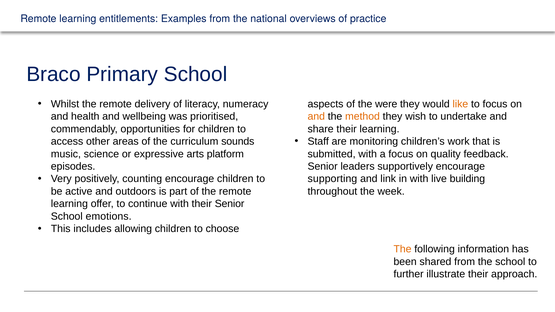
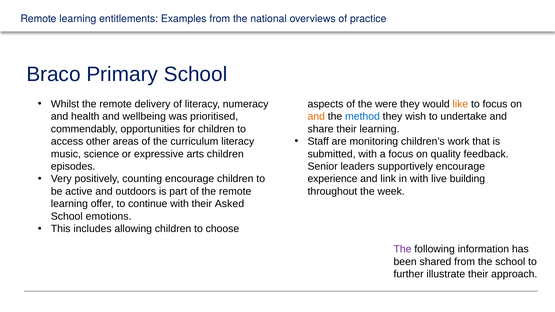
method colour: orange -> blue
curriculum sounds: sounds -> literacy
arts platform: platform -> children
supporting: supporting -> experience
their Senior: Senior -> Asked
The at (403, 249) colour: orange -> purple
